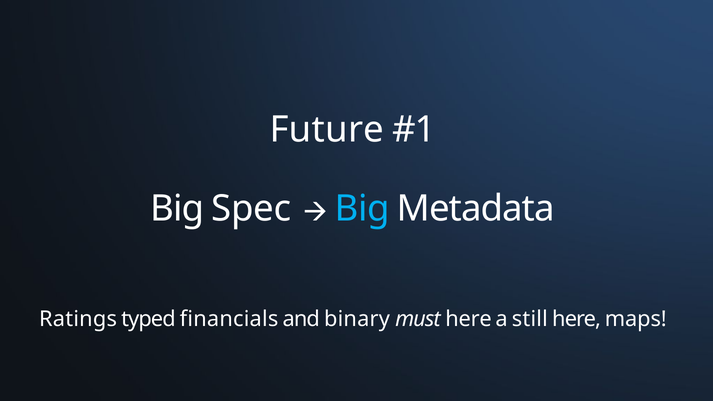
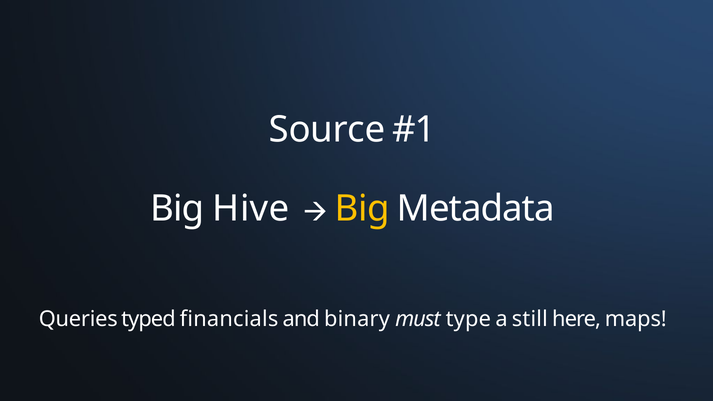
Future: Future -> Source
Spec: Spec -> Hive
Big at (362, 209) colour: light blue -> yellow
Ratings: Ratings -> Queries
must here: here -> type
